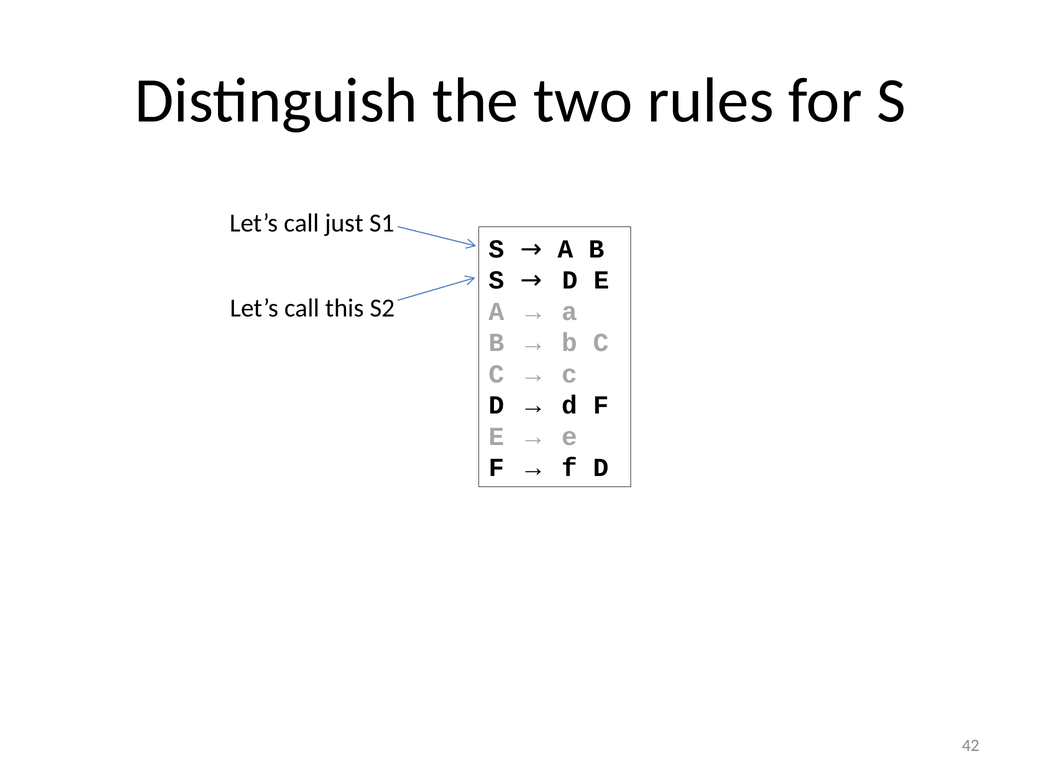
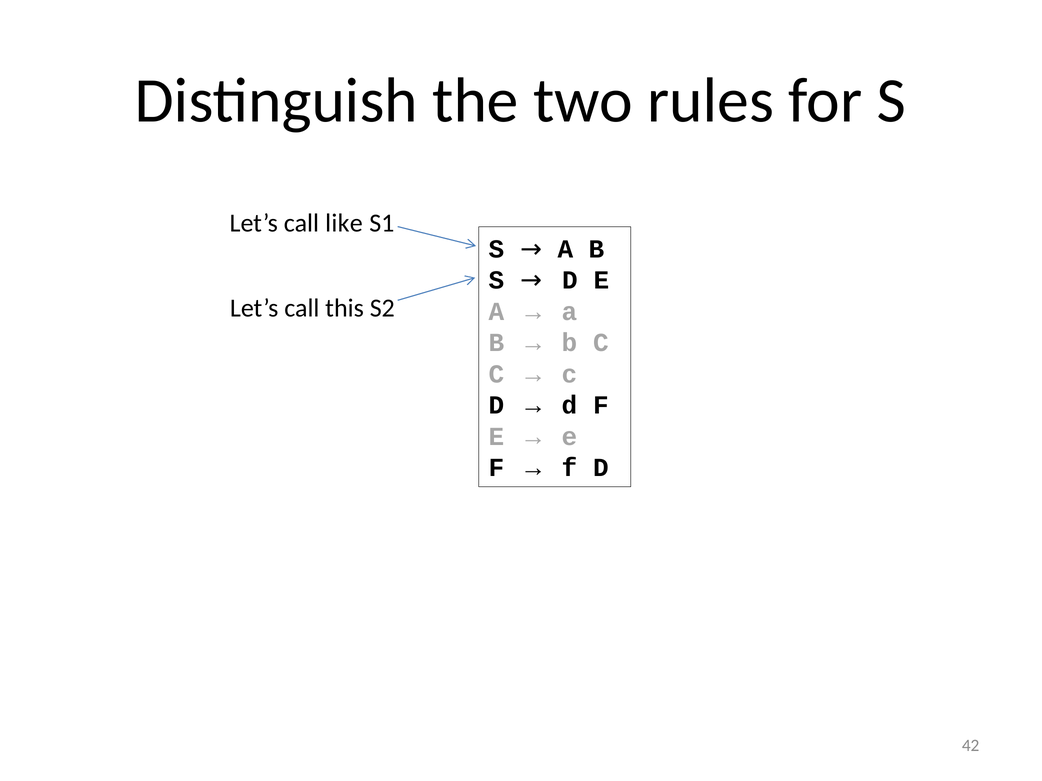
just: just -> like
